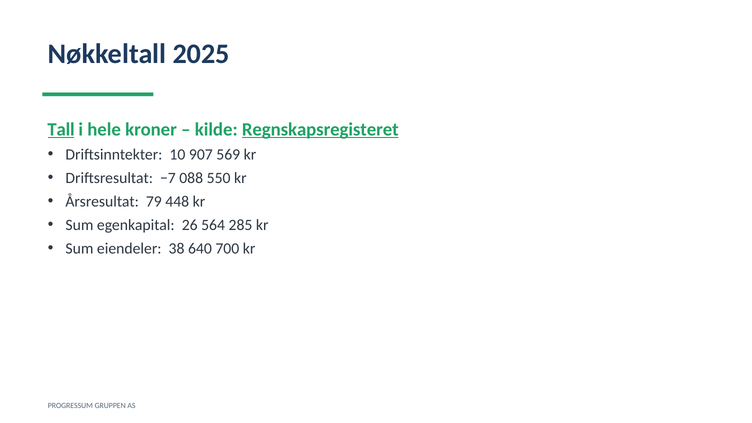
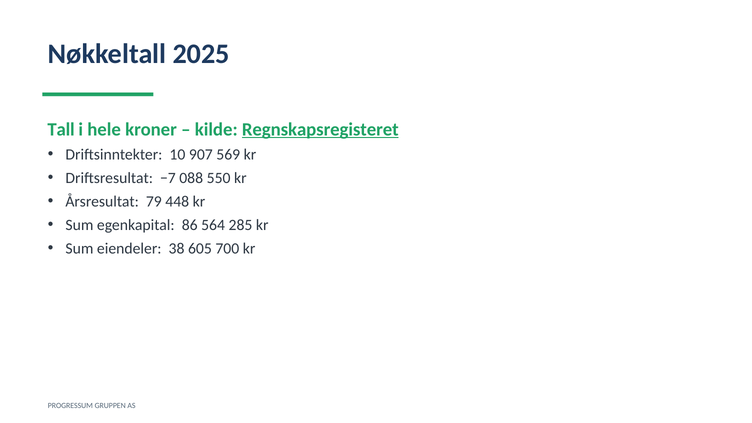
Tall underline: present -> none
26: 26 -> 86
640: 640 -> 605
